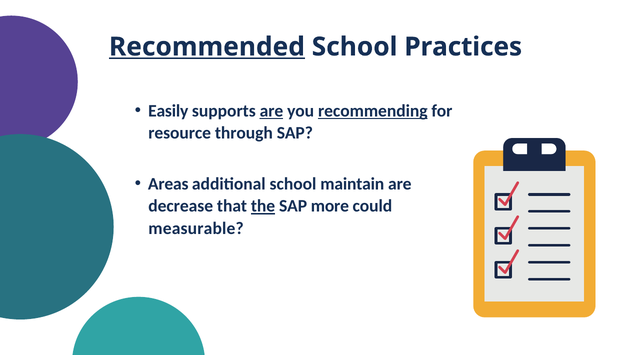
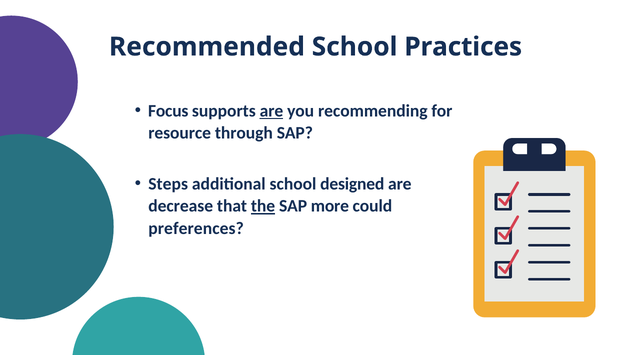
Recommended underline: present -> none
Easily: Easily -> Focus
recommending underline: present -> none
Areas: Areas -> Steps
maintain: maintain -> designed
measurable: measurable -> preferences
